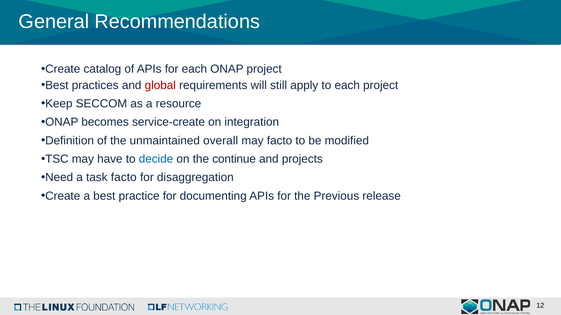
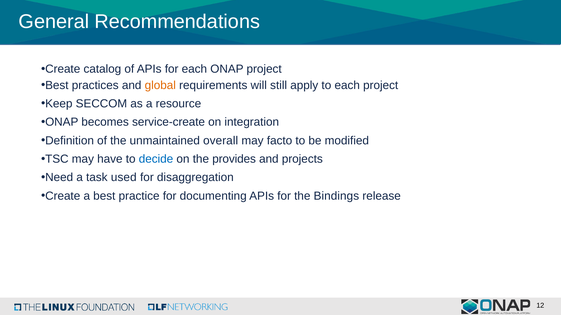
global colour: red -> orange
continue: continue -> provides
task facto: facto -> used
Previous: Previous -> Bindings
